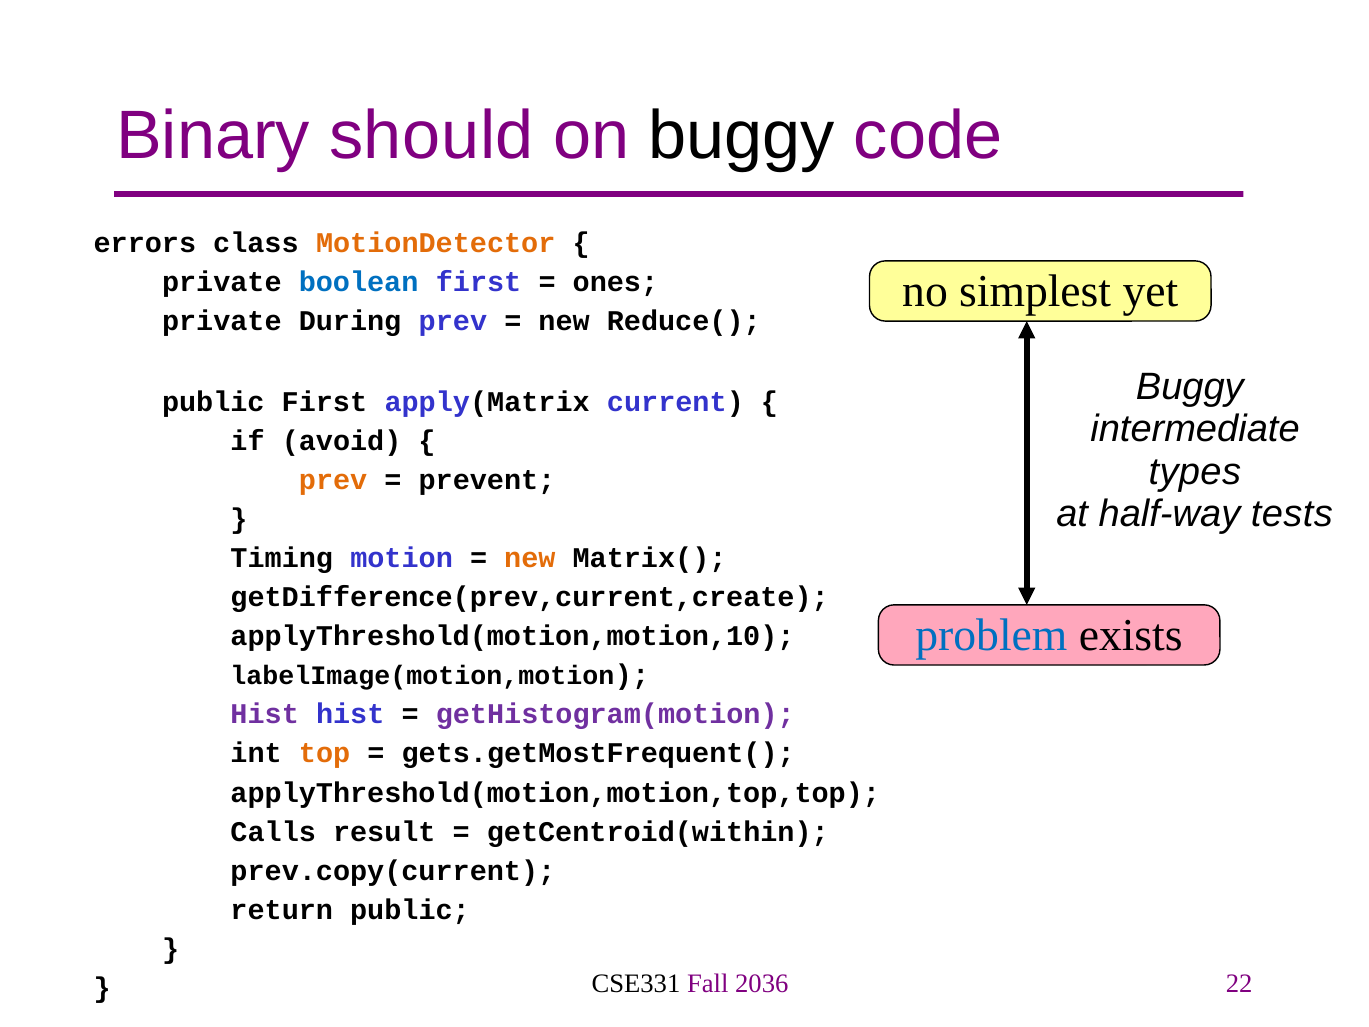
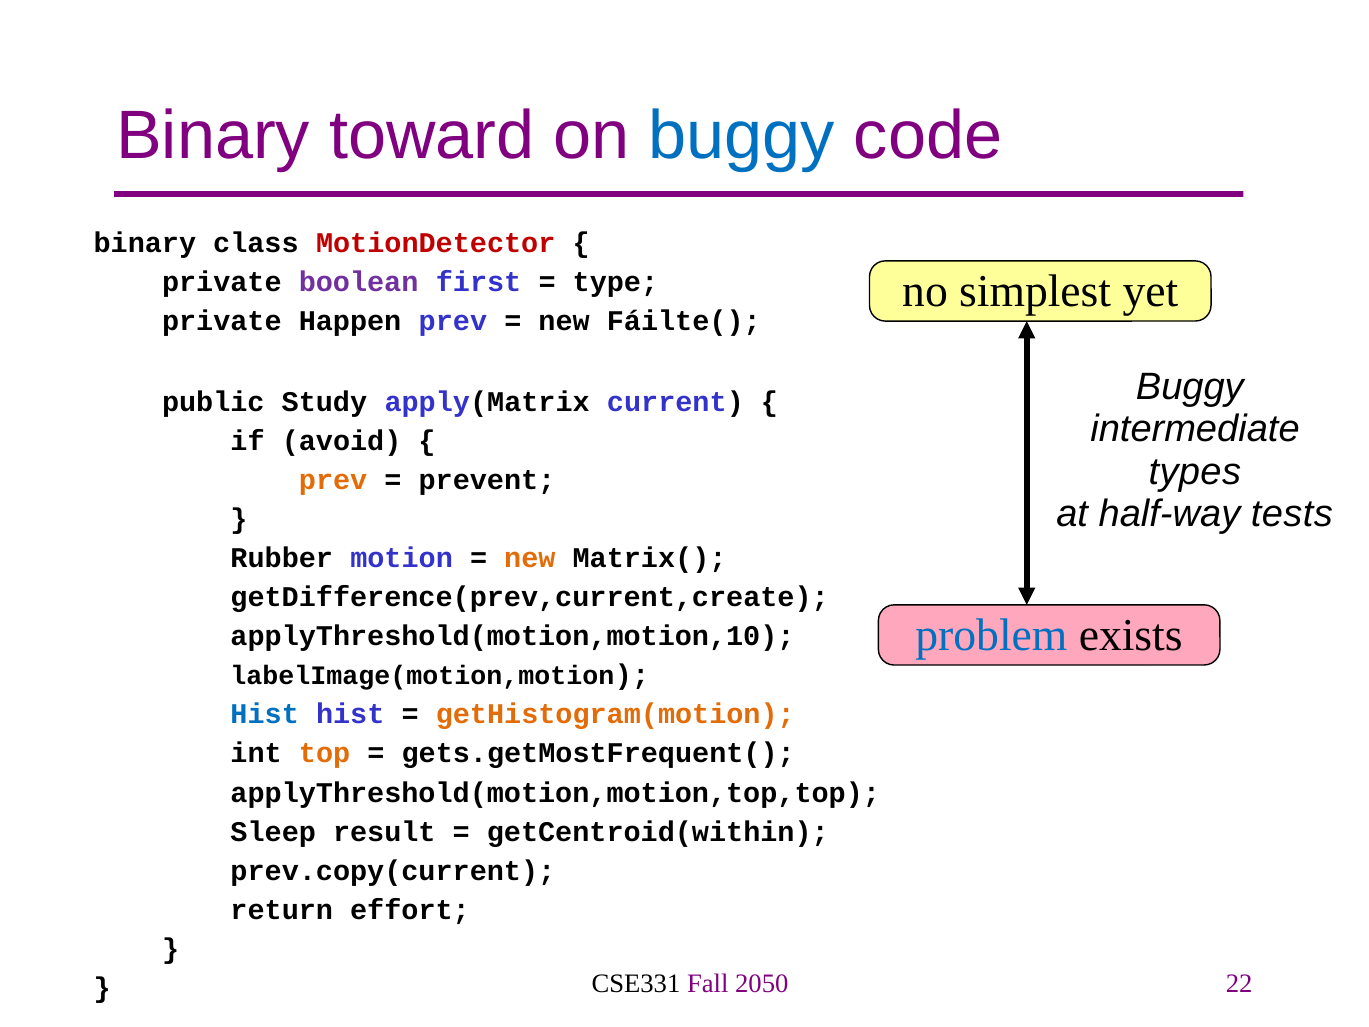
should: should -> toward
buggy at (742, 136) colour: black -> blue
errors at (145, 243): errors -> binary
MotionDetector colour: orange -> red
boolean colour: blue -> purple
ones: ones -> type
During: During -> Happen
Reduce(: Reduce( -> Fáilte(
public First: First -> Study
Timing: Timing -> Rubber
Hist at (265, 714) colour: purple -> blue
getHistogram(motion colour: purple -> orange
Calls: Calls -> Sleep
return public: public -> effort
2036: 2036 -> 2050
